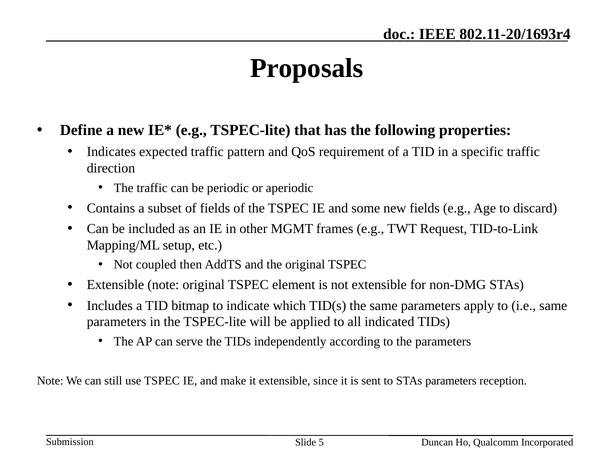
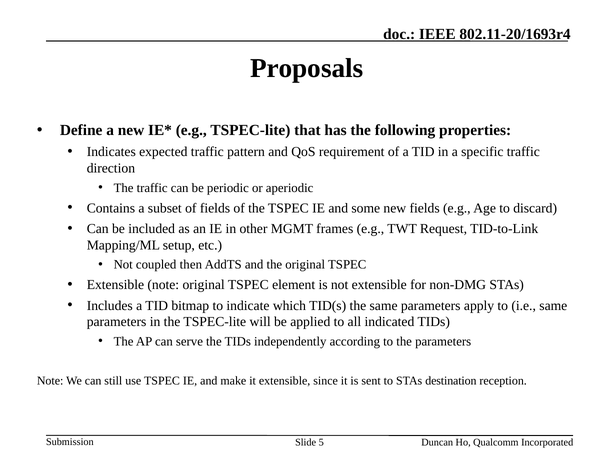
STAs parameters: parameters -> destination
